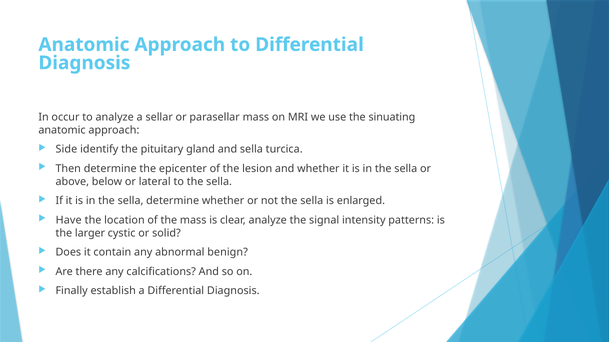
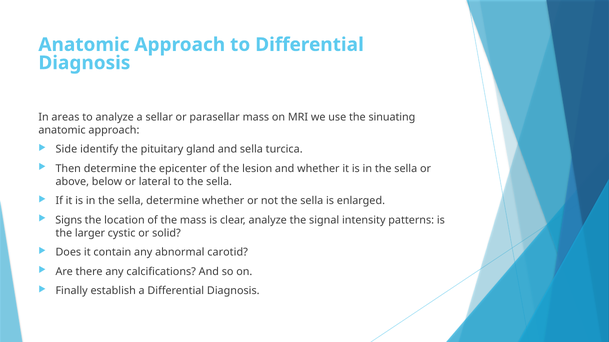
occur: occur -> areas
Have: Have -> Signs
benign: benign -> carotid
